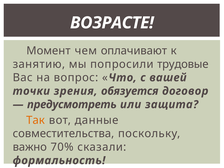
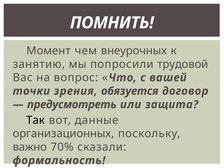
ВОЗРАСТЕ: ВОЗРАСТЕ -> ПОМНИТЬ
оплачивают: оплачивают -> внеурочных
трудовые: трудовые -> трудовой
Так colour: orange -> black
совместительства: совместительства -> организационных
